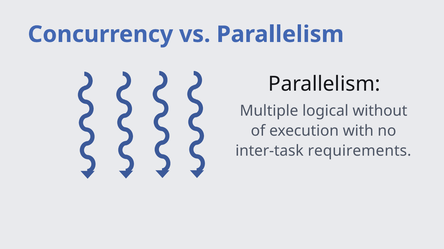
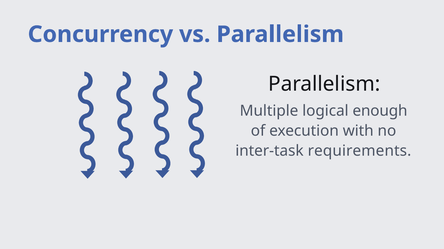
without: without -> enough
